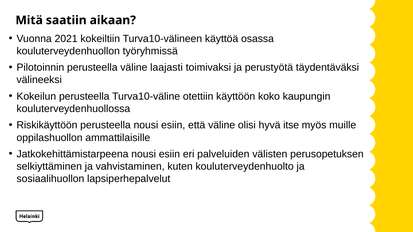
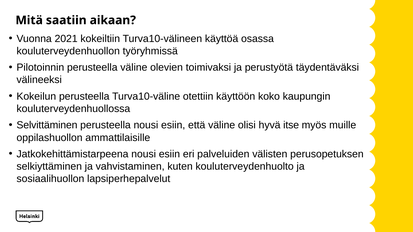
laajasti: laajasti -> olevien
Riskikäyttöön: Riskikäyttöön -> Selvittäminen
